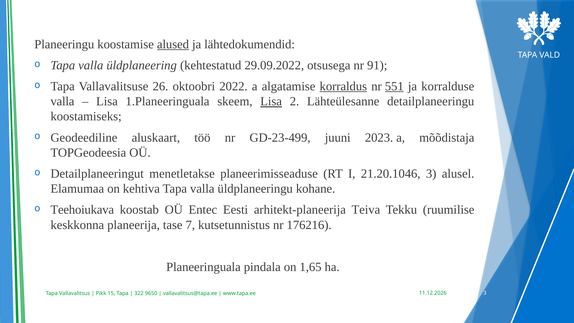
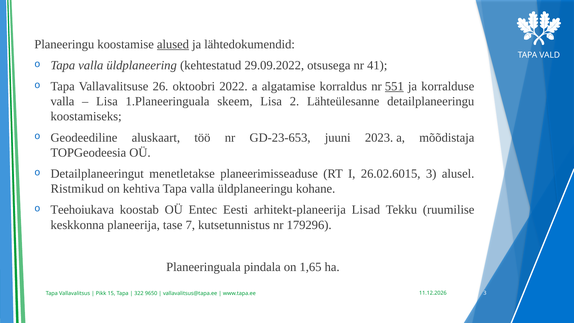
91: 91 -> 41
korraldus underline: present -> none
Lisa at (271, 101) underline: present -> none
GD-23-499: GD-23-499 -> GD-23-653
21.20.1046: 21.20.1046 -> 26.02.6015
Elamumaa: Elamumaa -> Ristmikud
Teiva: Teiva -> Lisad
176216: 176216 -> 179296
